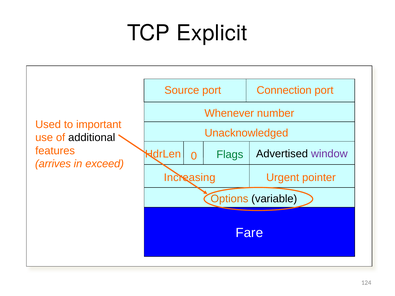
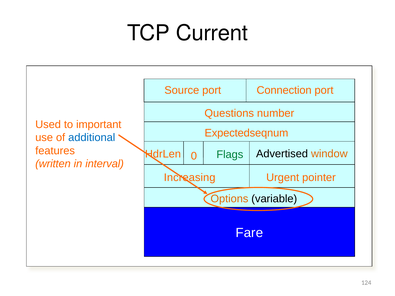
Explicit: Explicit -> Current
Whenever: Whenever -> Questions
Unacknowledged: Unacknowledged -> Expectedseqnum
additional colour: black -> blue
window colour: purple -> orange
arrives: arrives -> written
exceed: exceed -> interval
